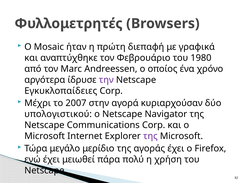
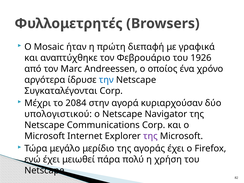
1980: 1980 -> 1926
την colour: purple -> blue
Εγκυκλοπαίδειες: Εγκυκλοπαίδειες -> Συγκαταλέγονται
2007: 2007 -> 2084
